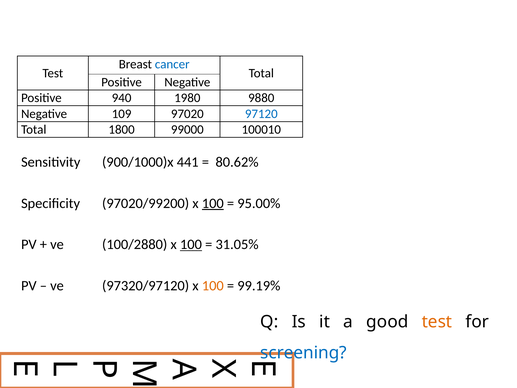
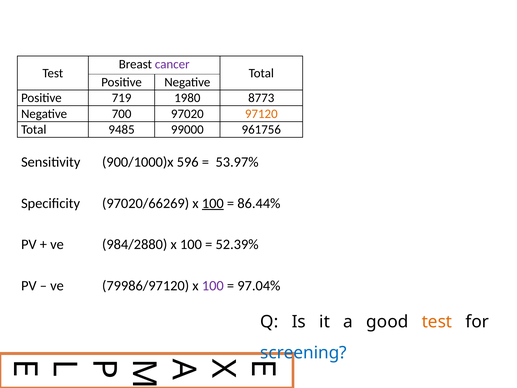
cancer colour: blue -> purple
940: 940 -> 719
9880: 9880 -> 8773
109: 109 -> 700
97120 colour: blue -> orange
1800: 1800 -> 9485
100010: 100010 -> 961756
441: 441 -> 596
80.62%: 80.62% -> 53.97%
97020/99200: 97020/99200 -> 97020/66269
95.00%: 95.00% -> 86.44%
100/2880: 100/2880 -> 984/2880
100 at (191, 244) underline: present -> none
31.05%: 31.05% -> 52.39%
97320/97120: 97320/97120 -> 79986/97120
100 at (213, 285) colour: orange -> purple
99.19%: 99.19% -> 97.04%
